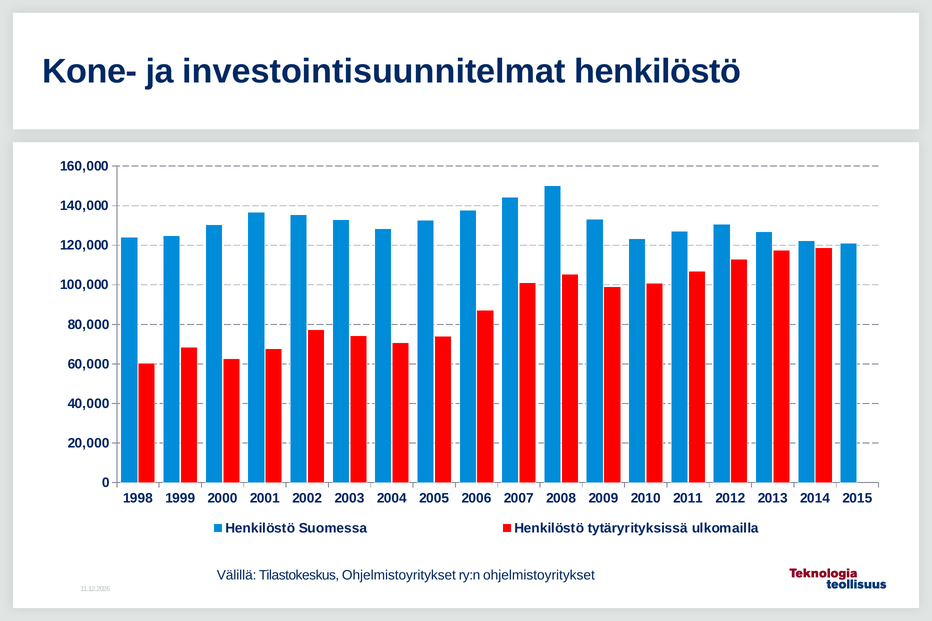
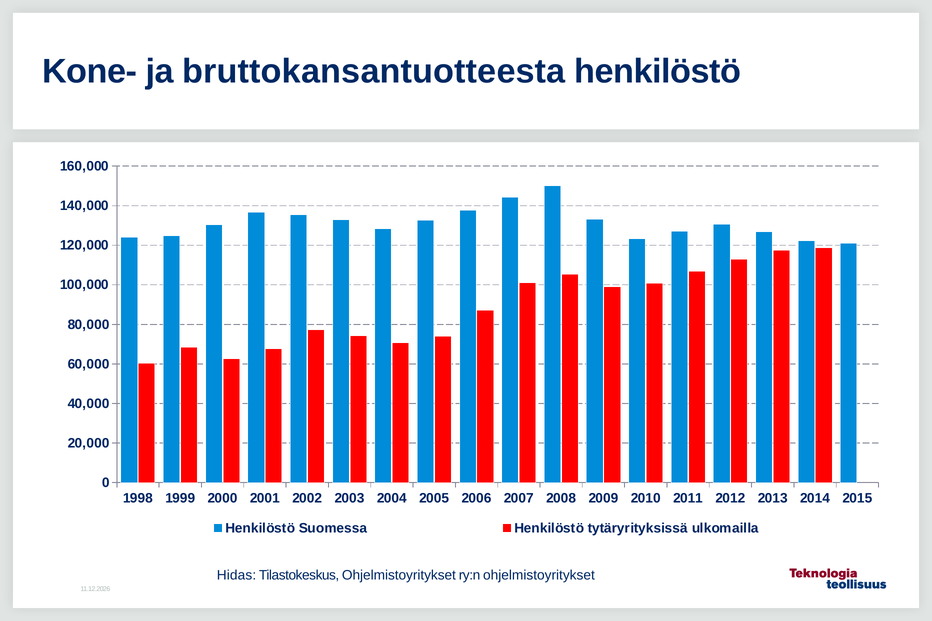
investointisuunnitelmat: investointisuunnitelmat -> bruttokansantuotteesta
Välillä: Välillä -> Hidas
